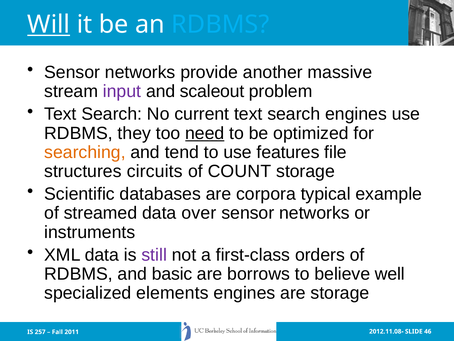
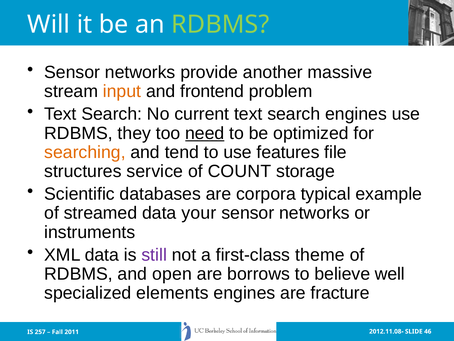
Will underline: present -> none
RDBMS at (220, 24) colour: light blue -> light green
input colour: purple -> orange
scaleout: scaleout -> frontend
circuits: circuits -> service
over: over -> your
orders: orders -> theme
basic: basic -> open
are storage: storage -> fracture
